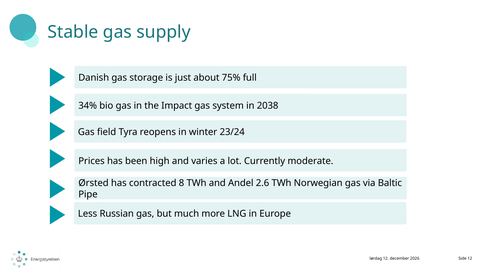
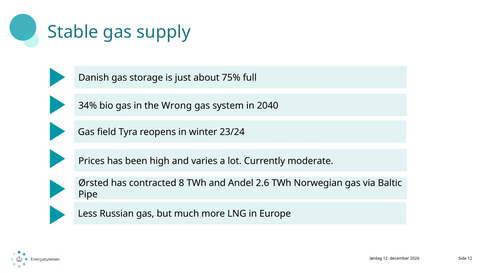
Impact: Impact -> Wrong
2038: 2038 -> 2040
